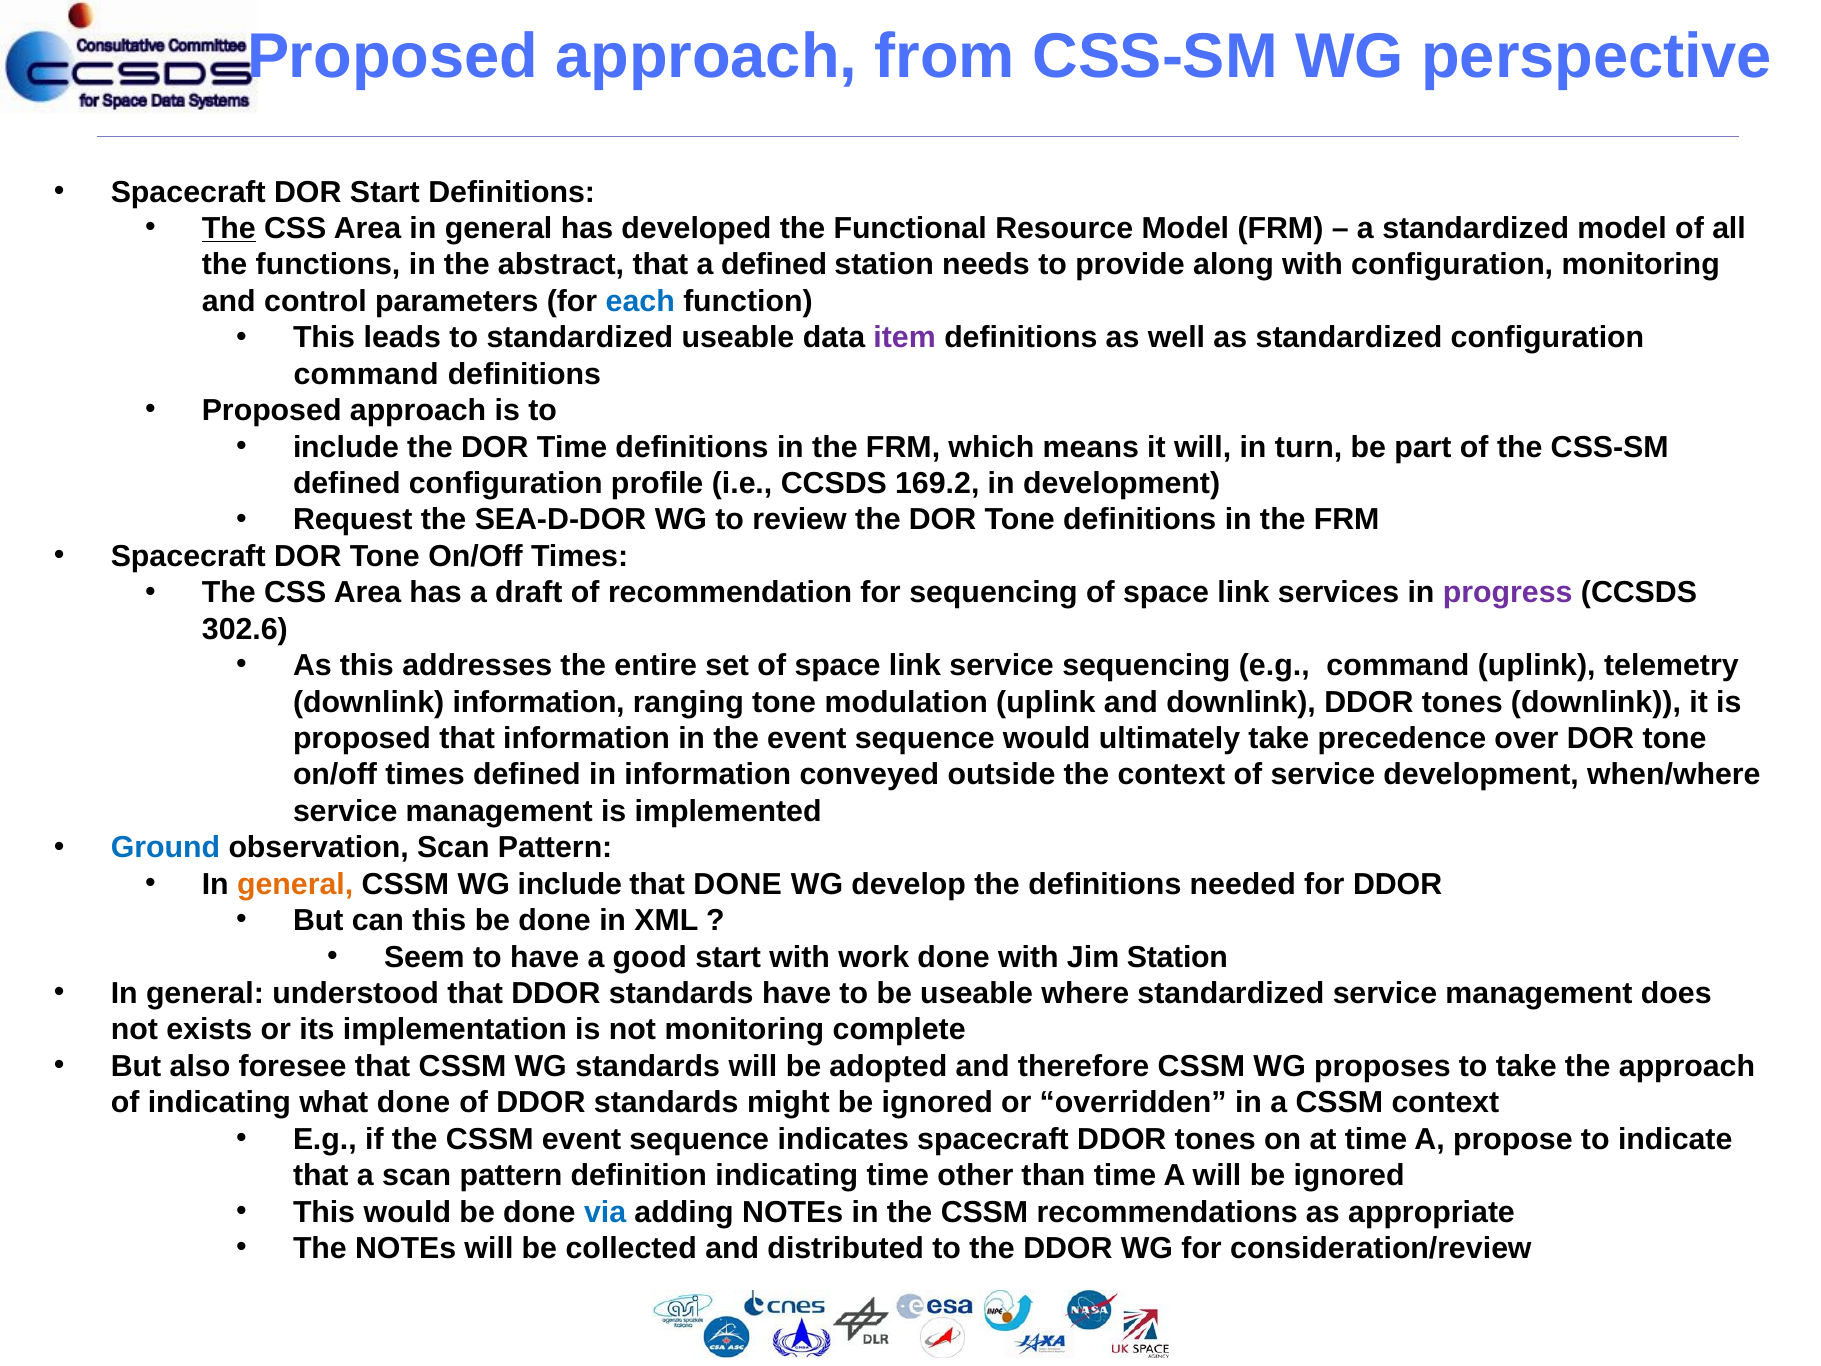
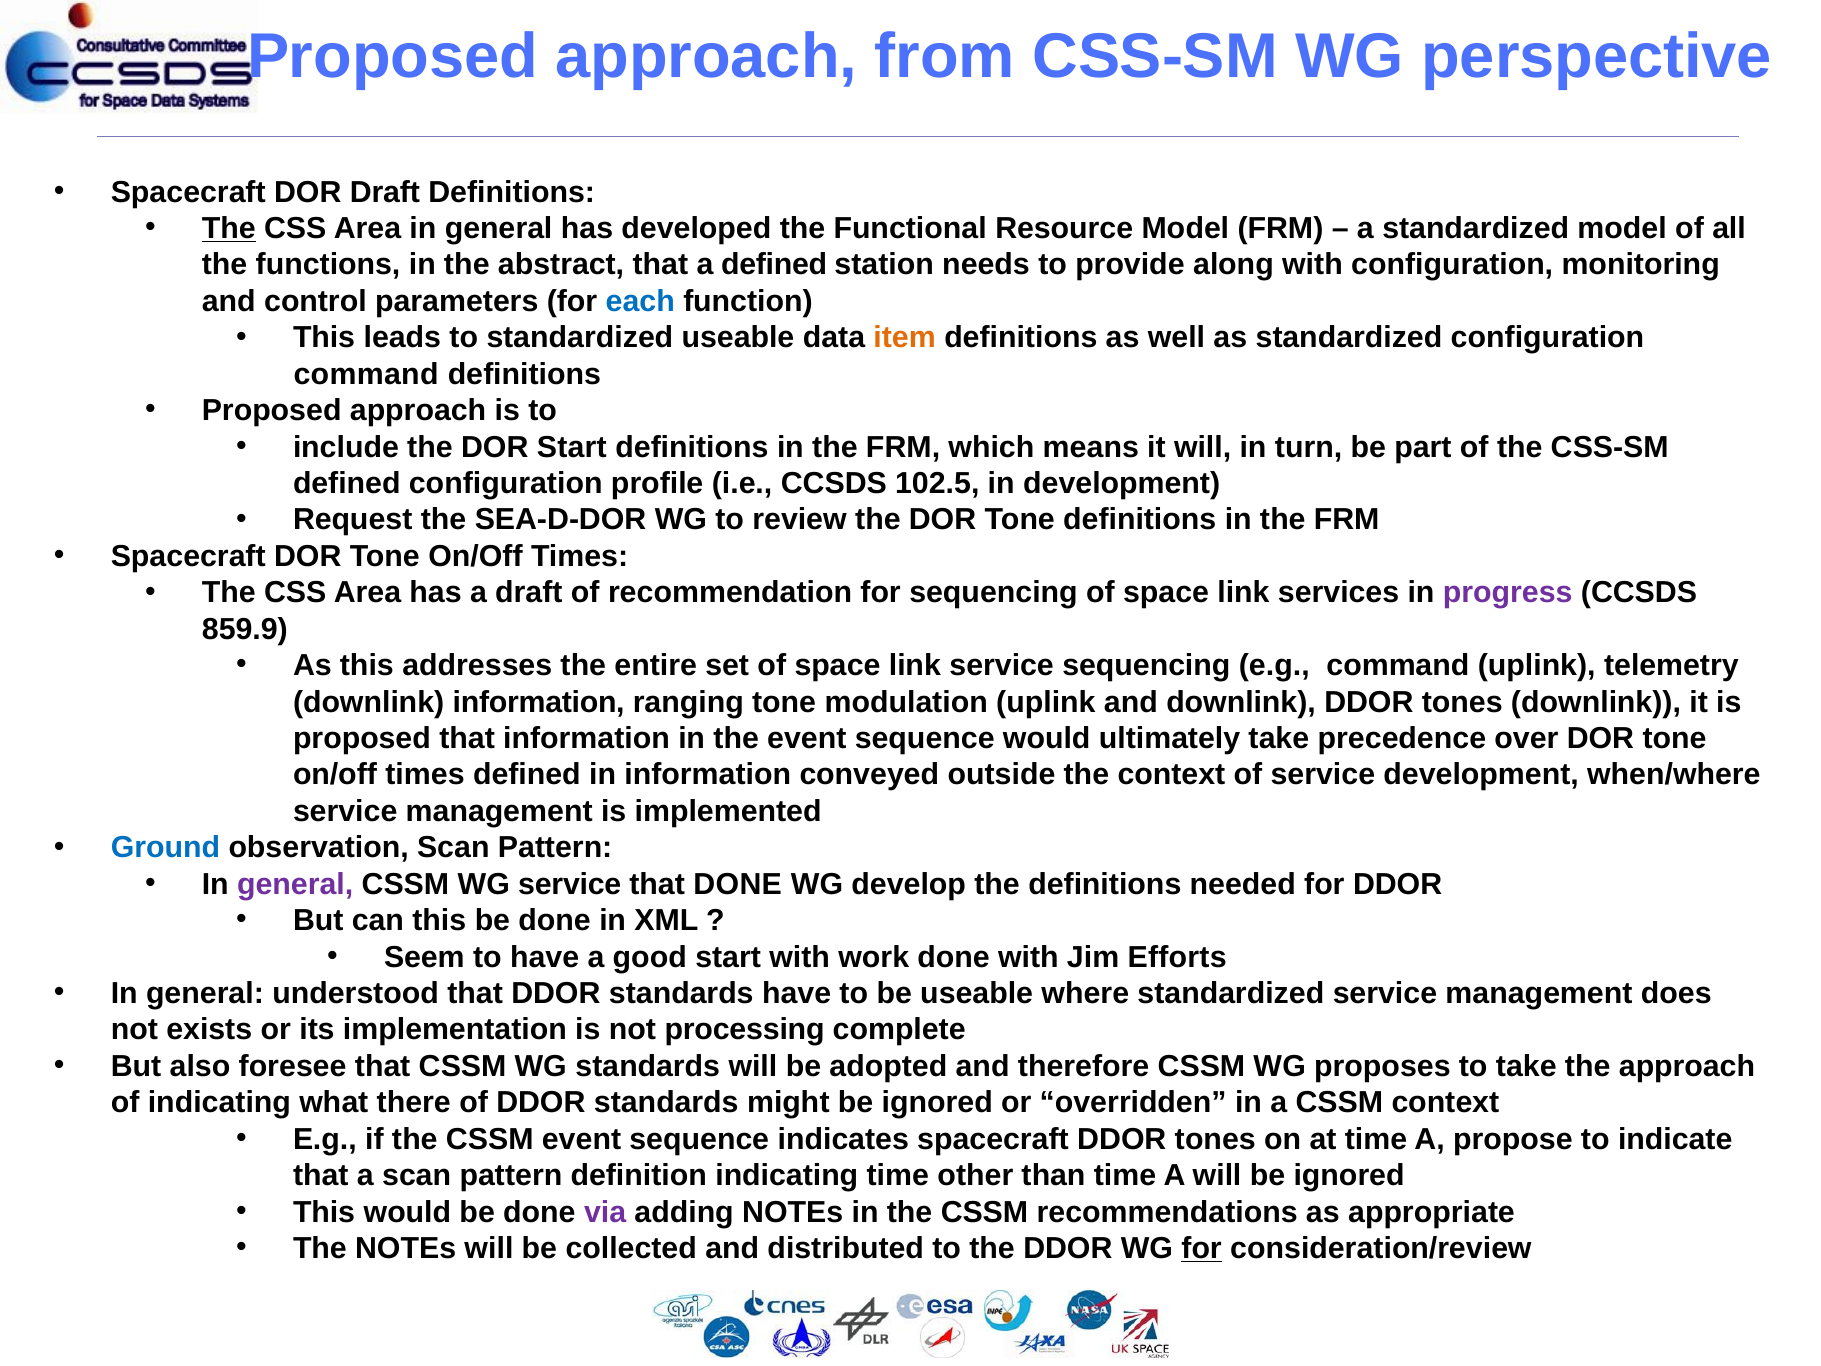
DOR Start: Start -> Draft
item colour: purple -> orange
DOR Time: Time -> Start
169.2: 169.2 -> 102.5
302.6: 302.6 -> 859.9
general at (295, 884) colour: orange -> purple
WG include: include -> service
Jim Station: Station -> Efforts
not monitoring: monitoring -> processing
what done: done -> there
via colour: blue -> purple
for at (1202, 1248) underline: none -> present
